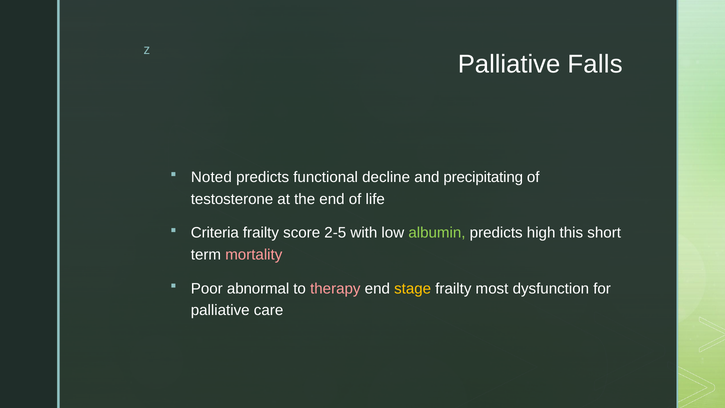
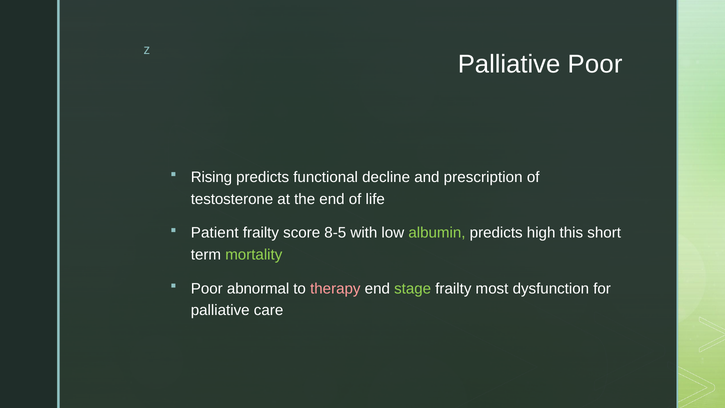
Palliative Falls: Falls -> Poor
Noted: Noted -> Rising
precipitating: precipitating -> prescription
Criteria: Criteria -> Patient
2-5: 2-5 -> 8-5
mortality colour: pink -> light green
stage colour: yellow -> light green
